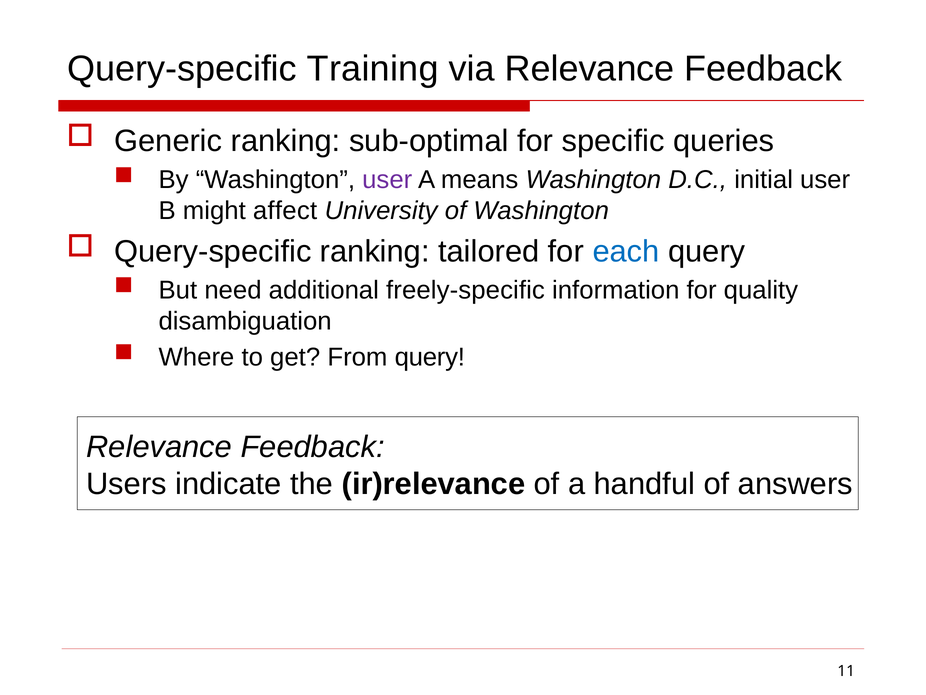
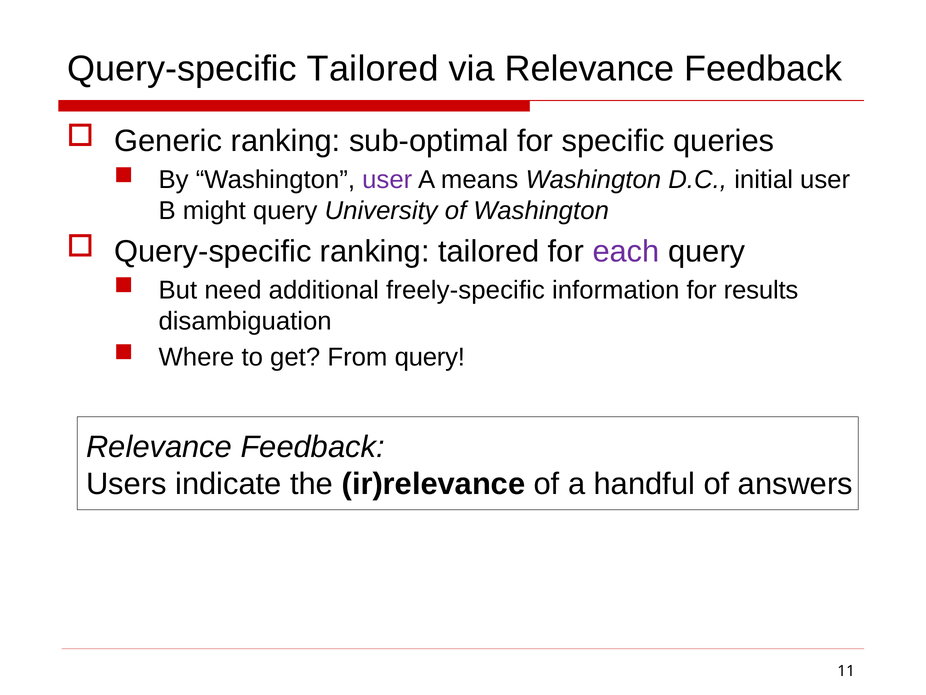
Query-specific Training: Training -> Tailored
might affect: affect -> query
each colour: blue -> purple
quality: quality -> results
